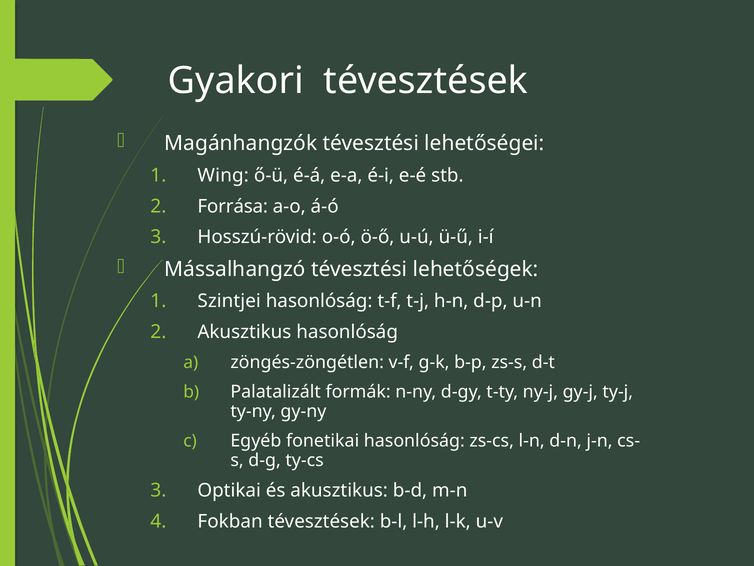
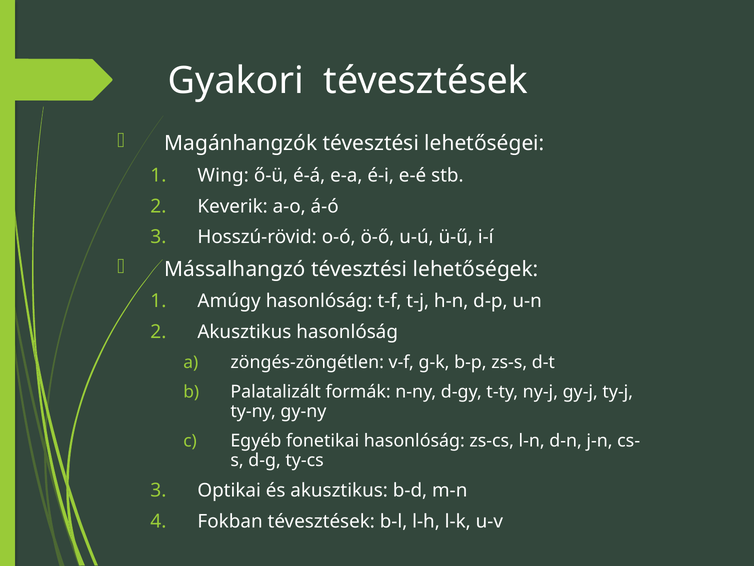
Forrása: Forrása -> Keverik
Szintjei: Szintjei -> Amúgy
